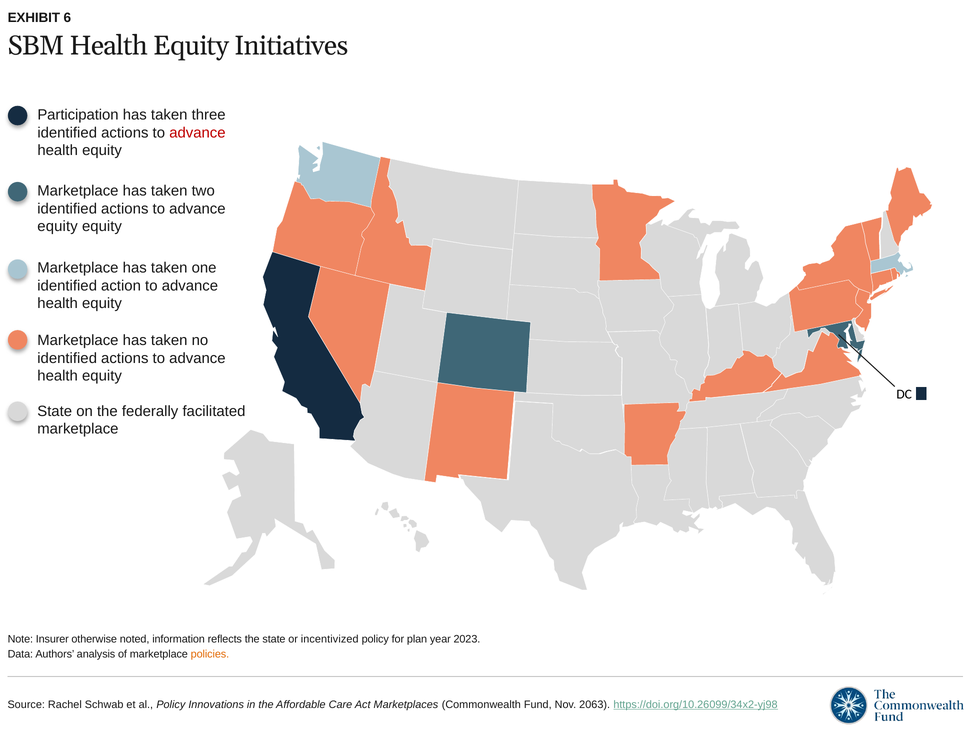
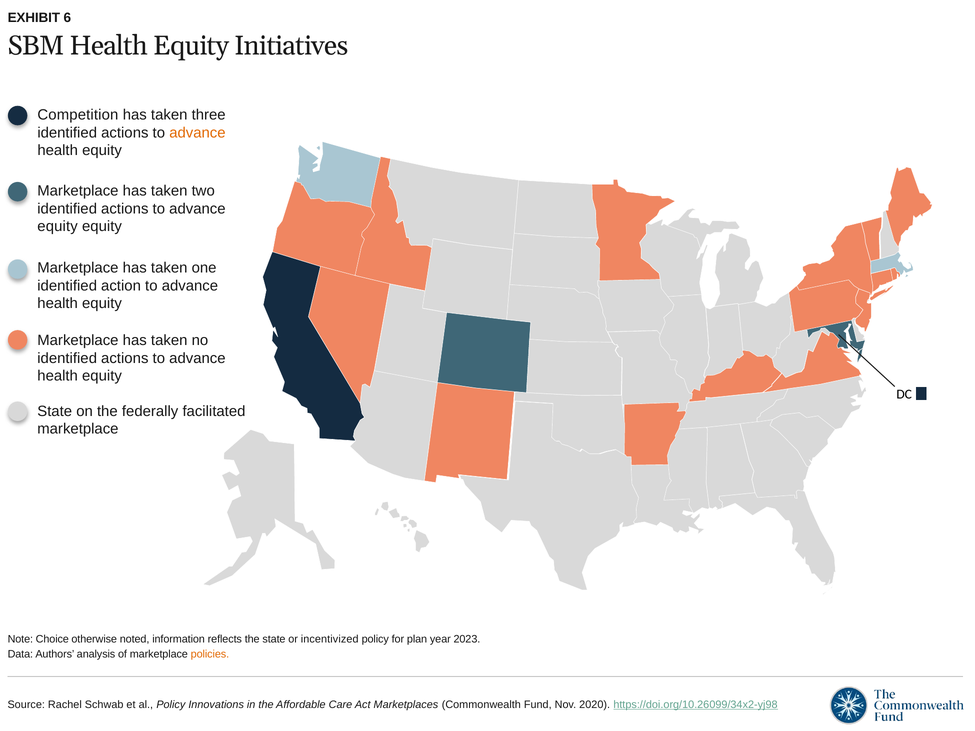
Participation: Participation -> Competition
advance at (197, 133) colour: red -> orange
Insurer: Insurer -> Choice
2063: 2063 -> 2020
